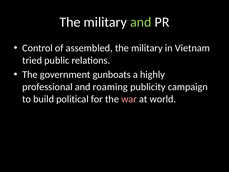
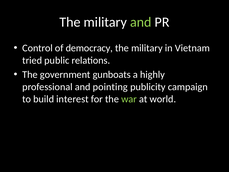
assembled: assembled -> democracy
roaming: roaming -> pointing
political: political -> interest
war colour: pink -> light green
